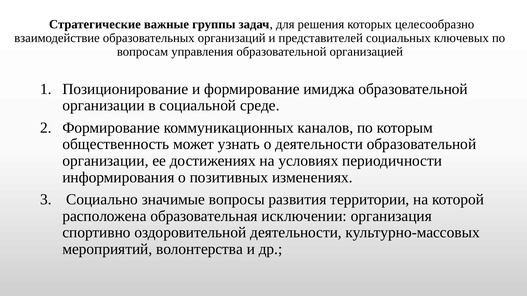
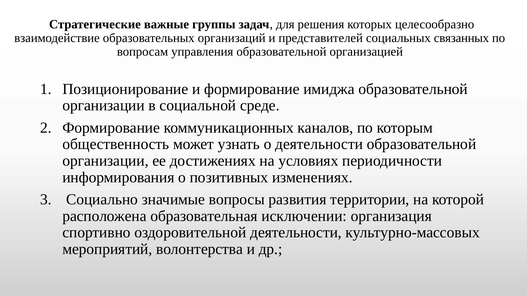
ключевых: ключевых -> связанных
